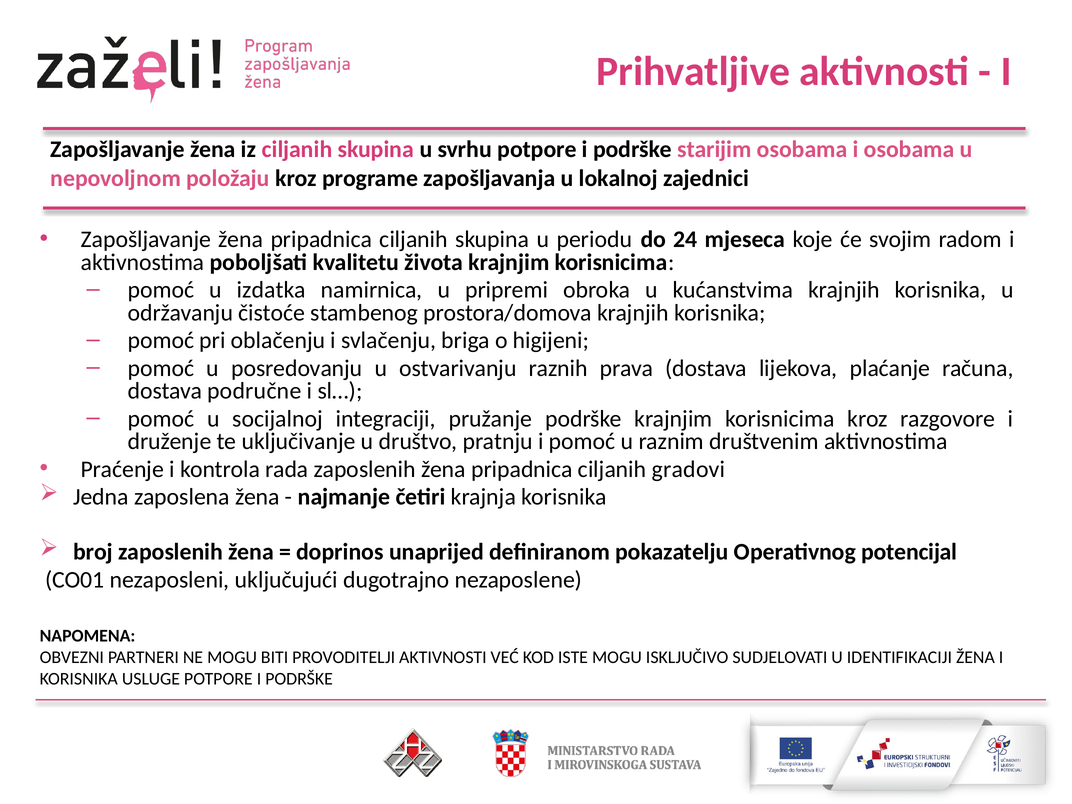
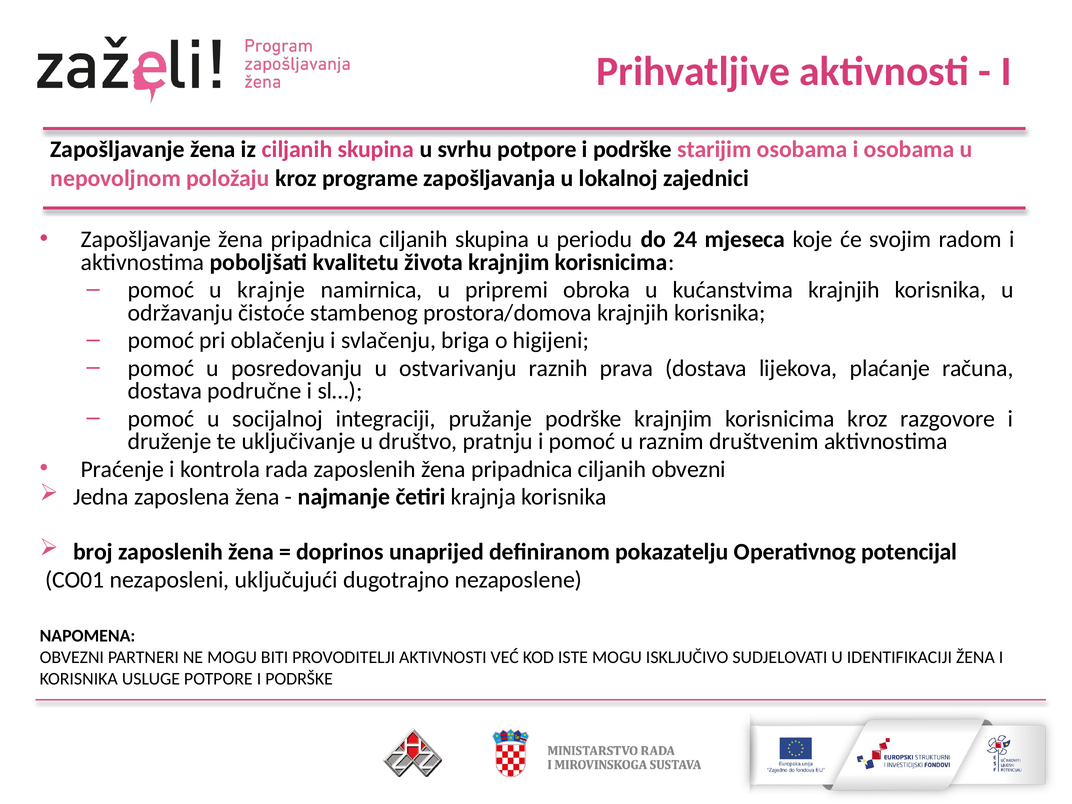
izdatka: izdatka -> krajnje
ciljanih gradovi: gradovi -> obvezni
